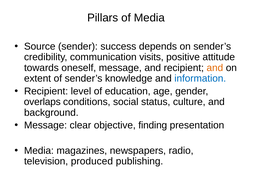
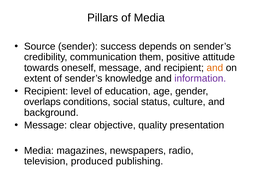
visits: visits -> them
information colour: blue -> purple
finding: finding -> quality
